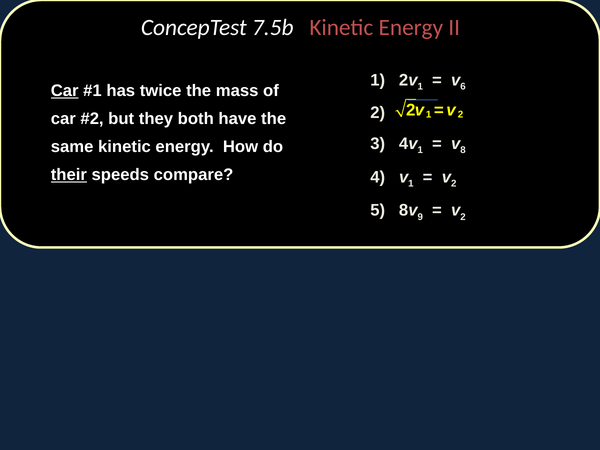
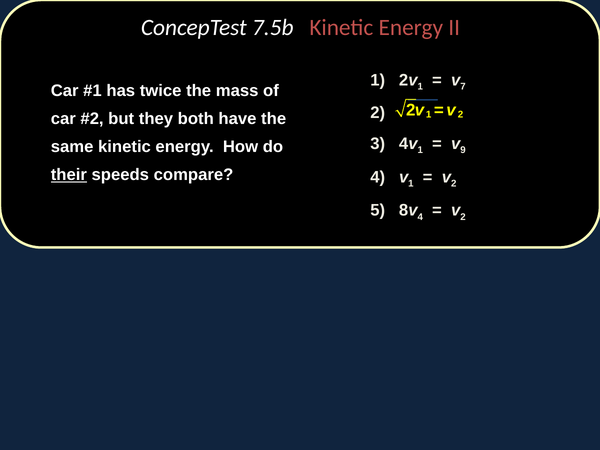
6: 6 -> 7
Car at (65, 91) underline: present -> none
8: 8 -> 9
9 at (420, 217): 9 -> 4
